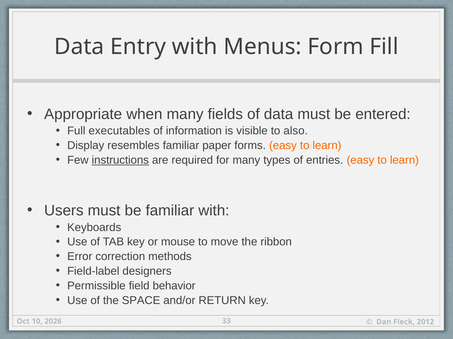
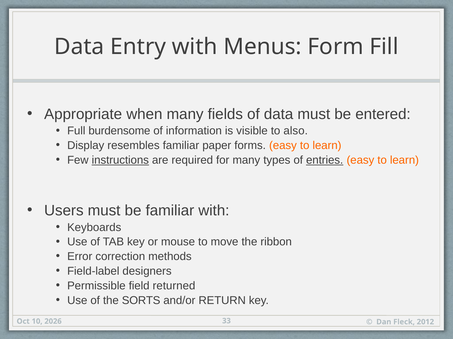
executables: executables -> burdensome
entries underline: none -> present
behavior: behavior -> returned
SPACE: SPACE -> SORTS
